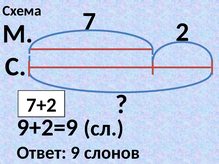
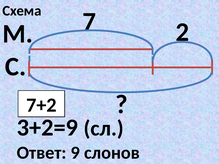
9+2=9: 9+2=9 -> 3+2=9
